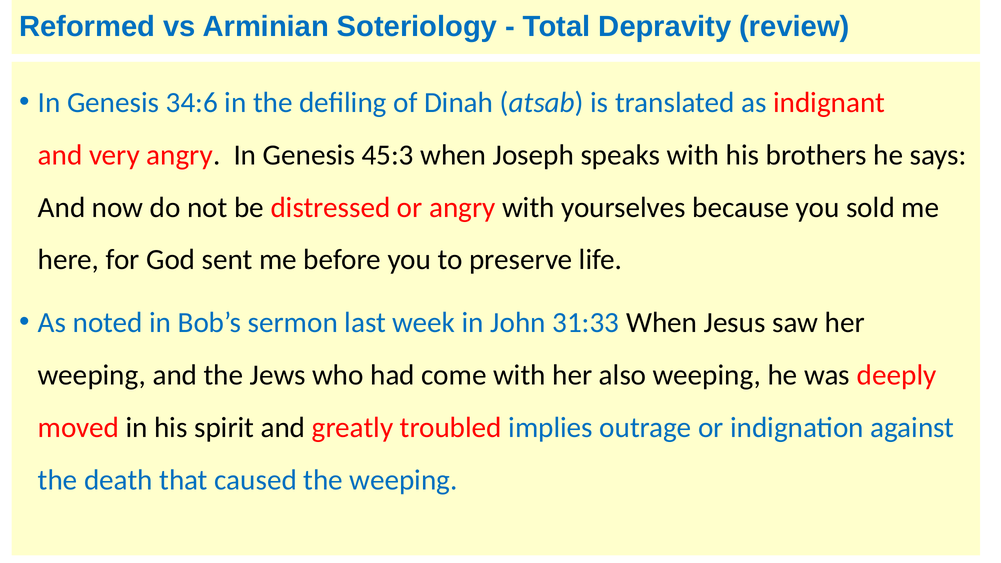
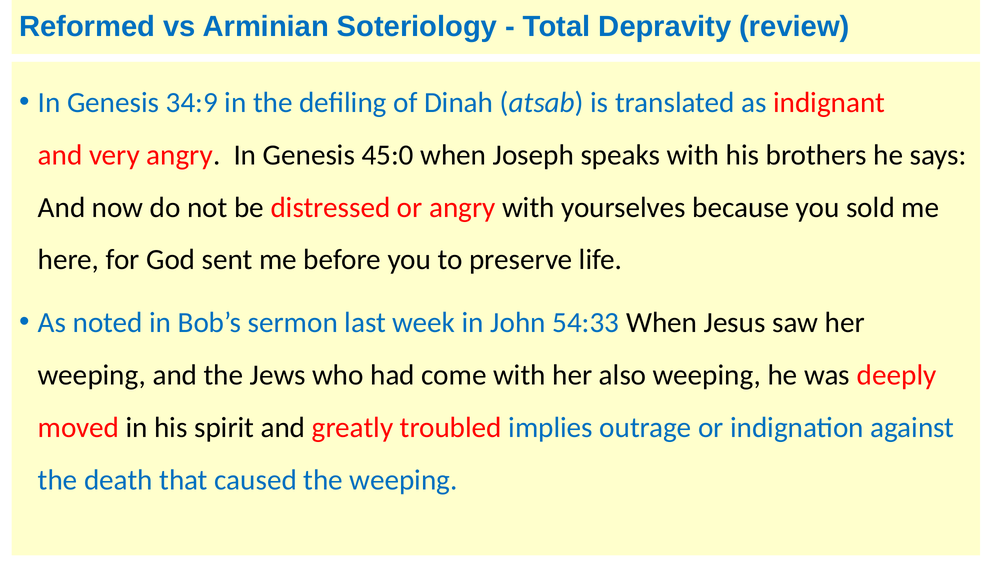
34:6: 34:6 -> 34:9
45:3: 45:3 -> 45:0
31:33: 31:33 -> 54:33
